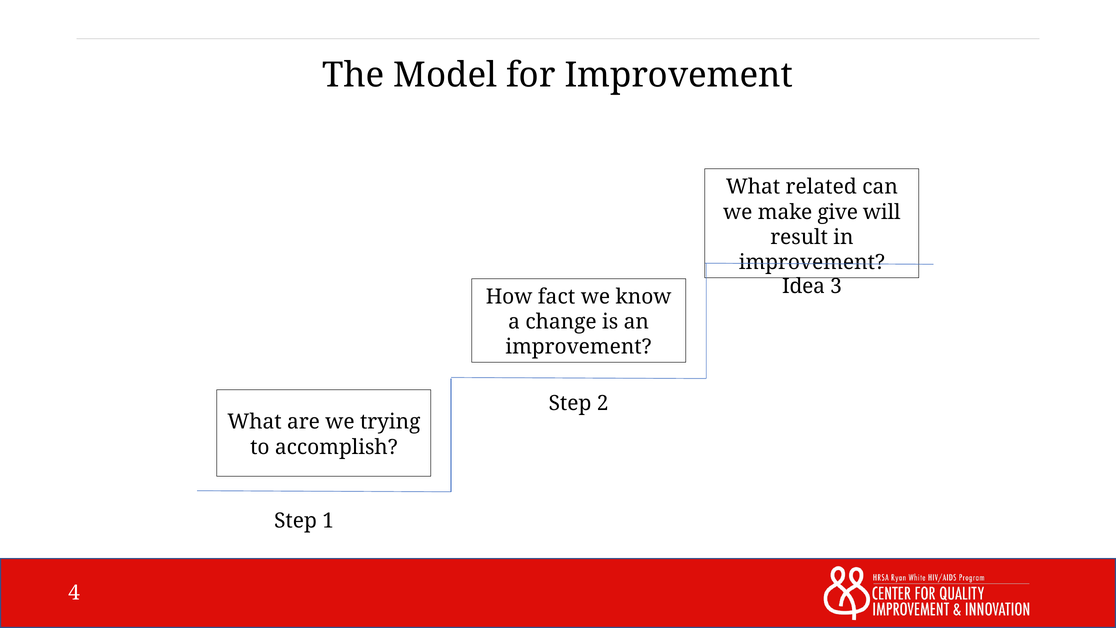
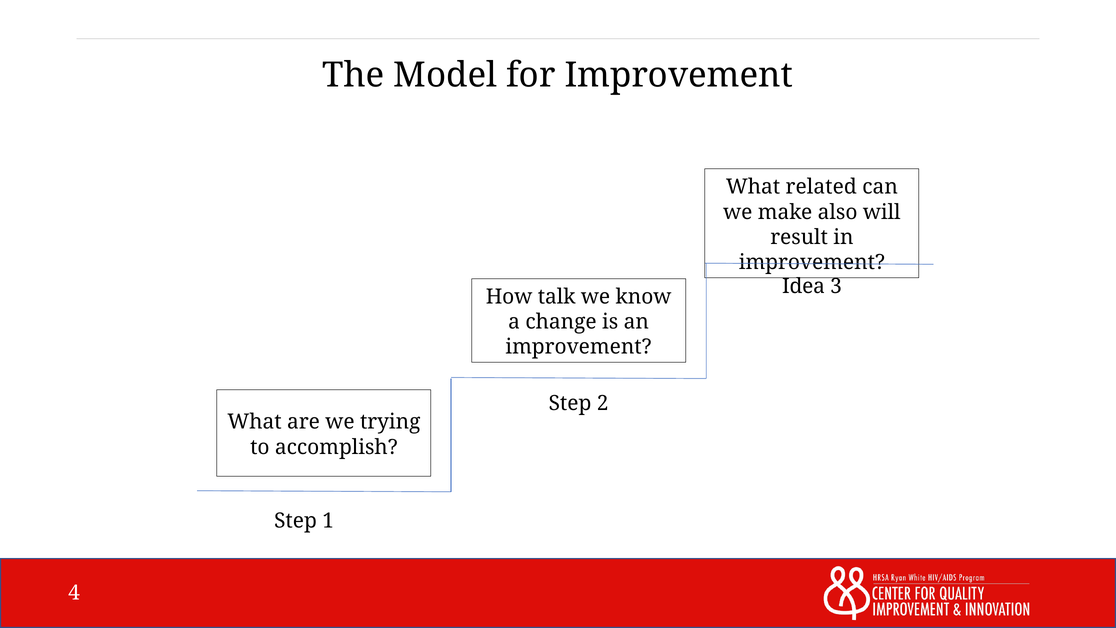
give: give -> also
fact: fact -> talk
